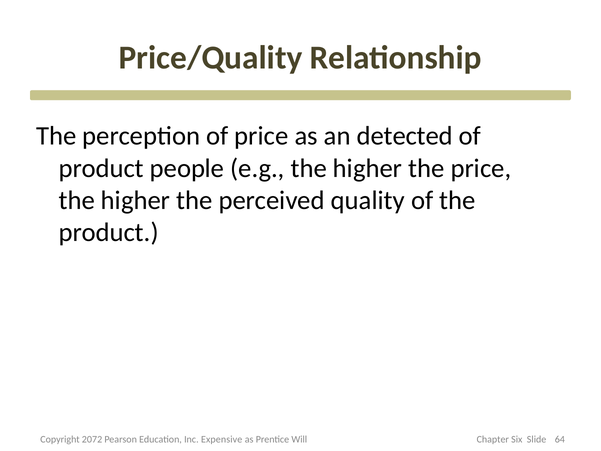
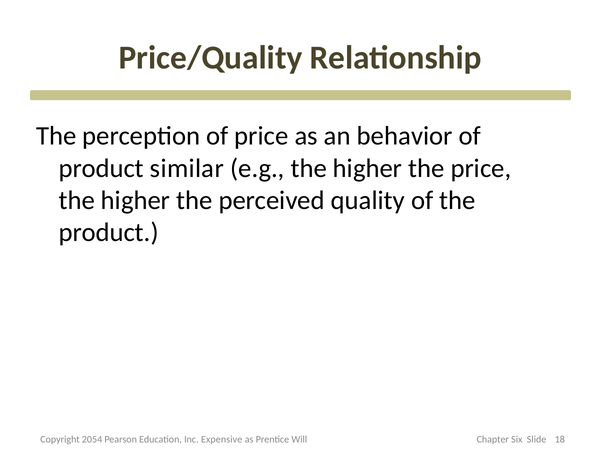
detected: detected -> behavior
people: people -> similar
2072: 2072 -> 2054
64: 64 -> 18
